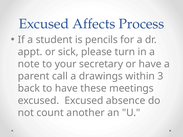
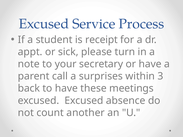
Affects: Affects -> Service
pencils: pencils -> receipt
drawings: drawings -> surprises
